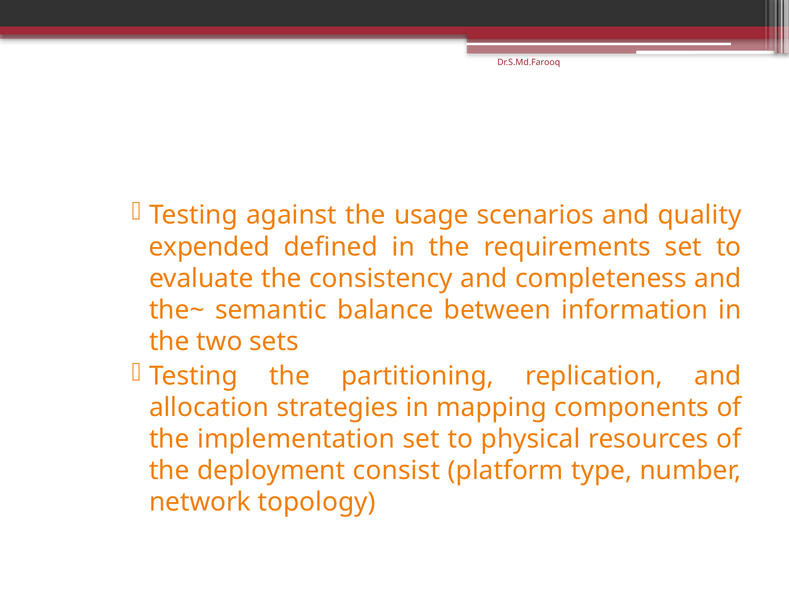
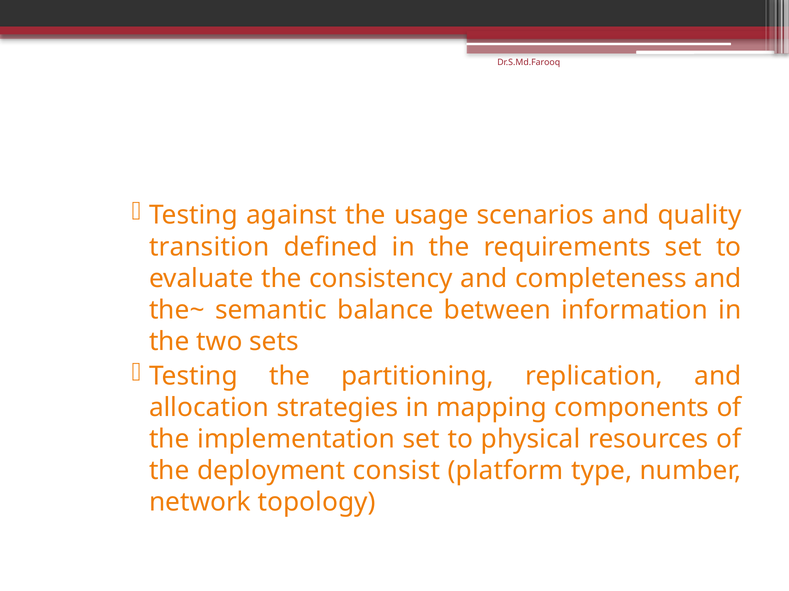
expended: expended -> transition
